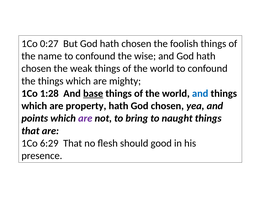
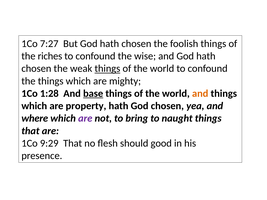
0:27: 0:27 -> 7:27
name: name -> riches
things at (107, 69) underline: none -> present
and at (200, 94) colour: blue -> orange
points: points -> where
6:29: 6:29 -> 9:29
